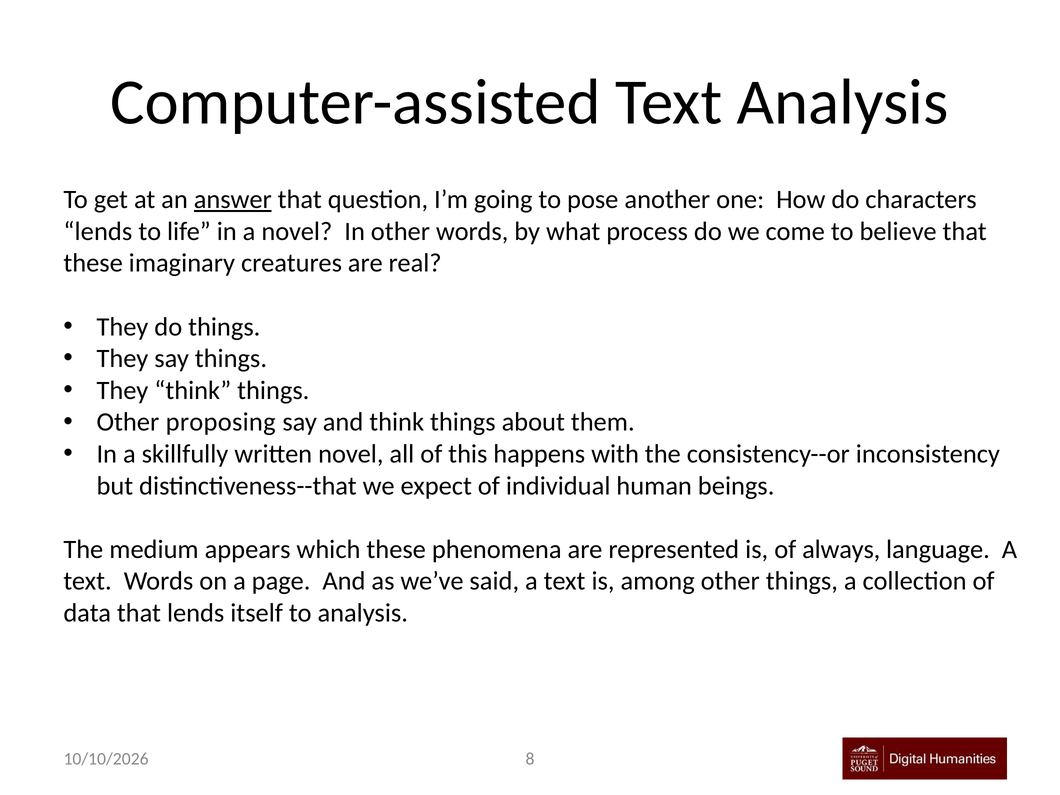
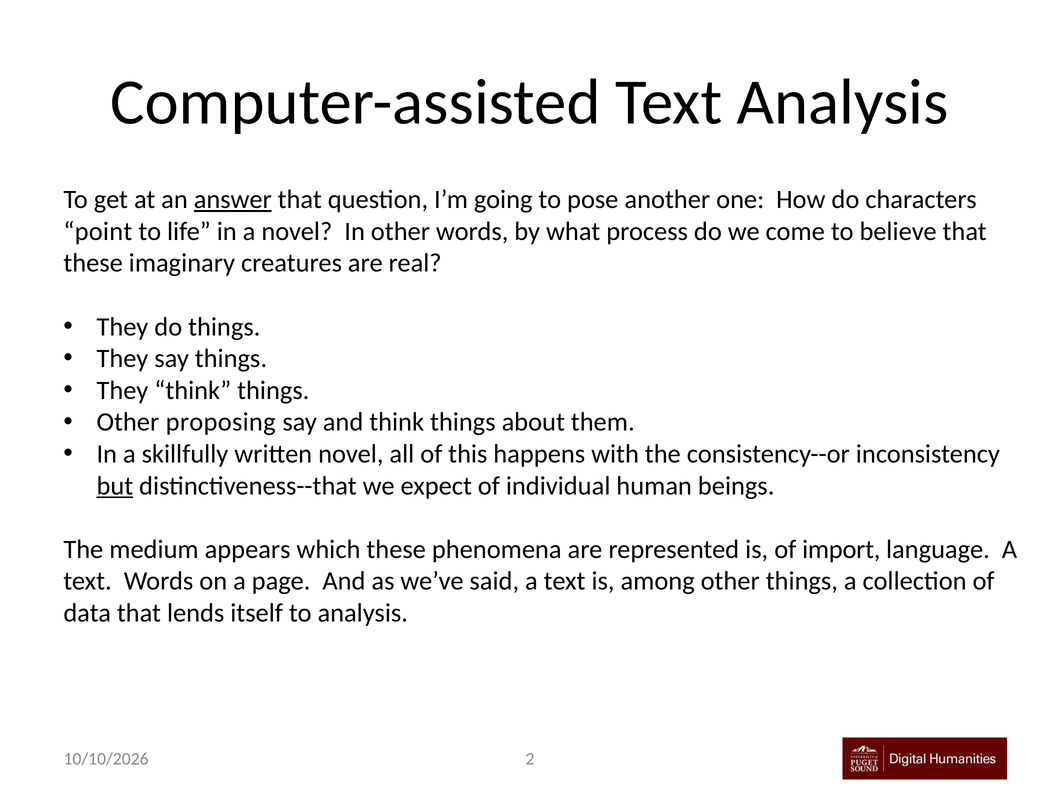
lends at (98, 231): lends -> point
but underline: none -> present
always: always -> import
8: 8 -> 2
